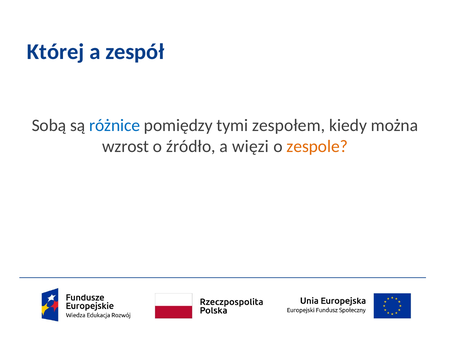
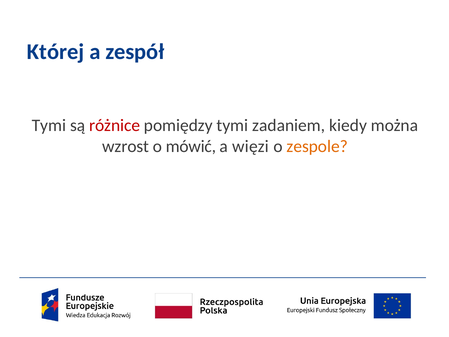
Sobą at (49, 125): Sobą -> Tymi
różnice colour: blue -> red
zespołem: zespołem -> zadaniem
źródło: źródło -> mówić
